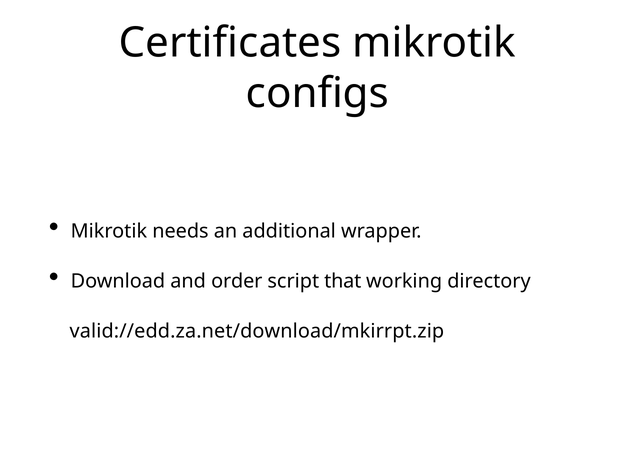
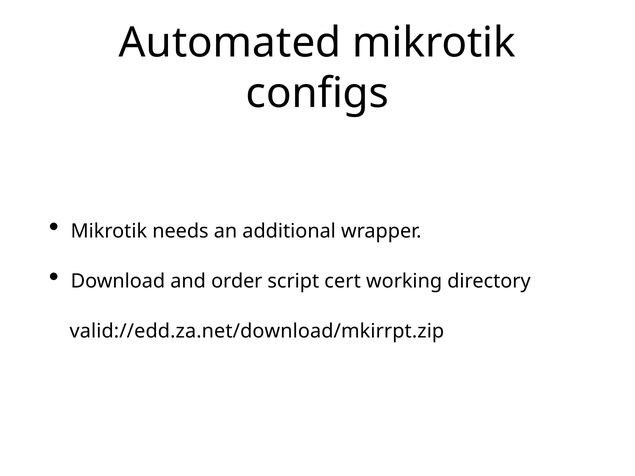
Certificates: Certificates -> Automated
that: that -> cert
